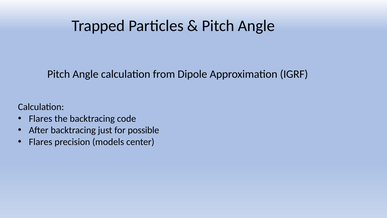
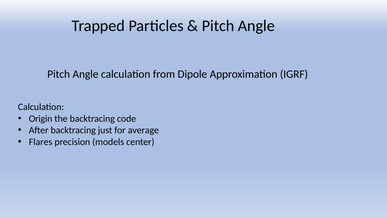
Flares at (41, 118): Flares -> Origin
possible: possible -> average
